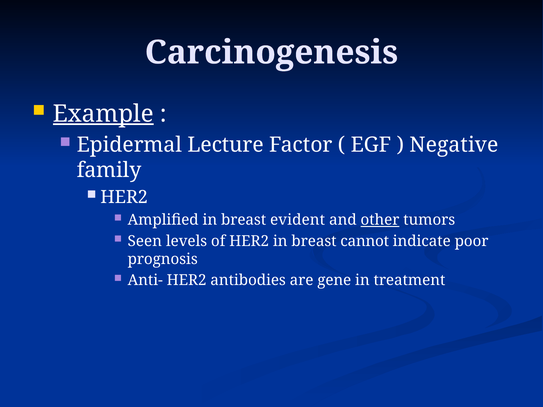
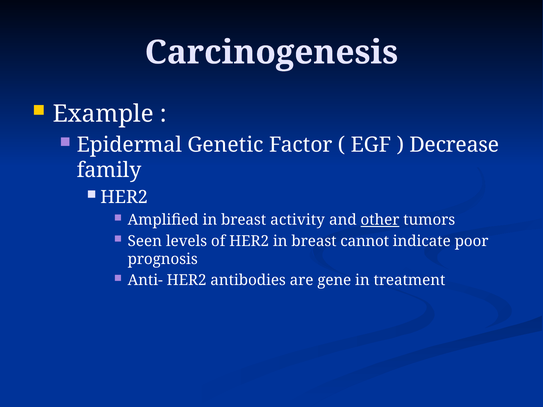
Example underline: present -> none
Lecture: Lecture -> Genetic
Negative: Negative -> Decrease
evident: evident -> activity
